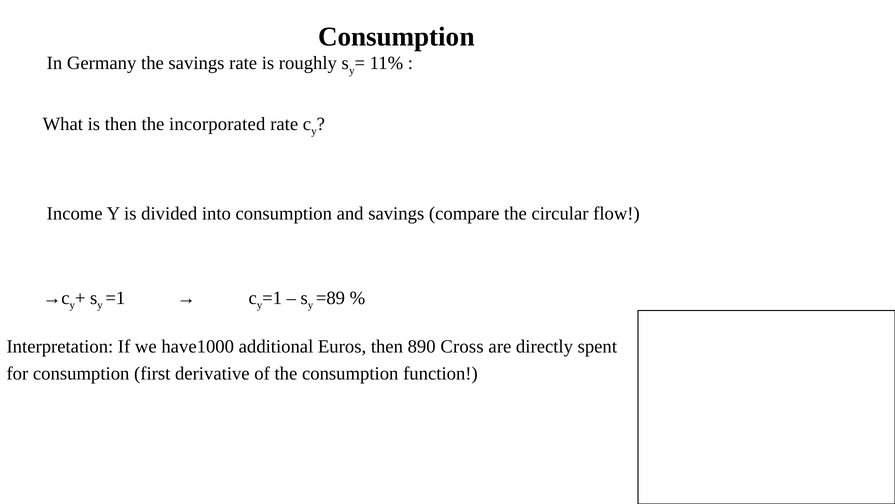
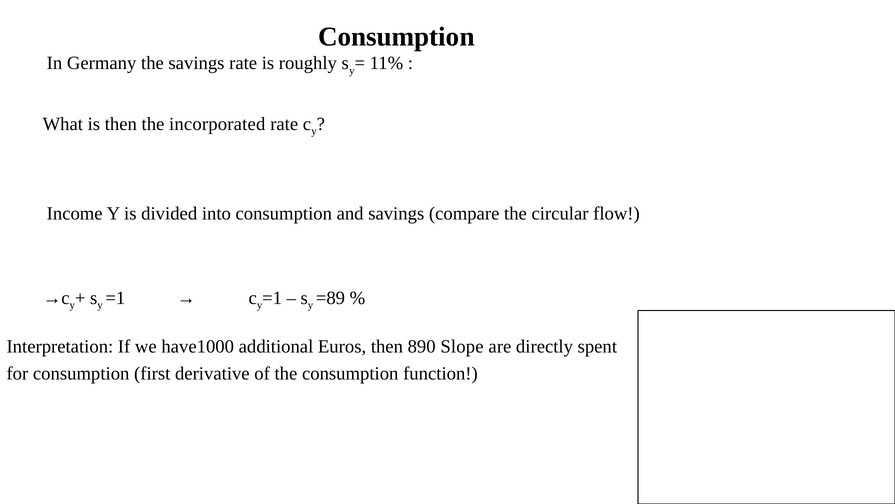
Cross: Cross -> Slope
